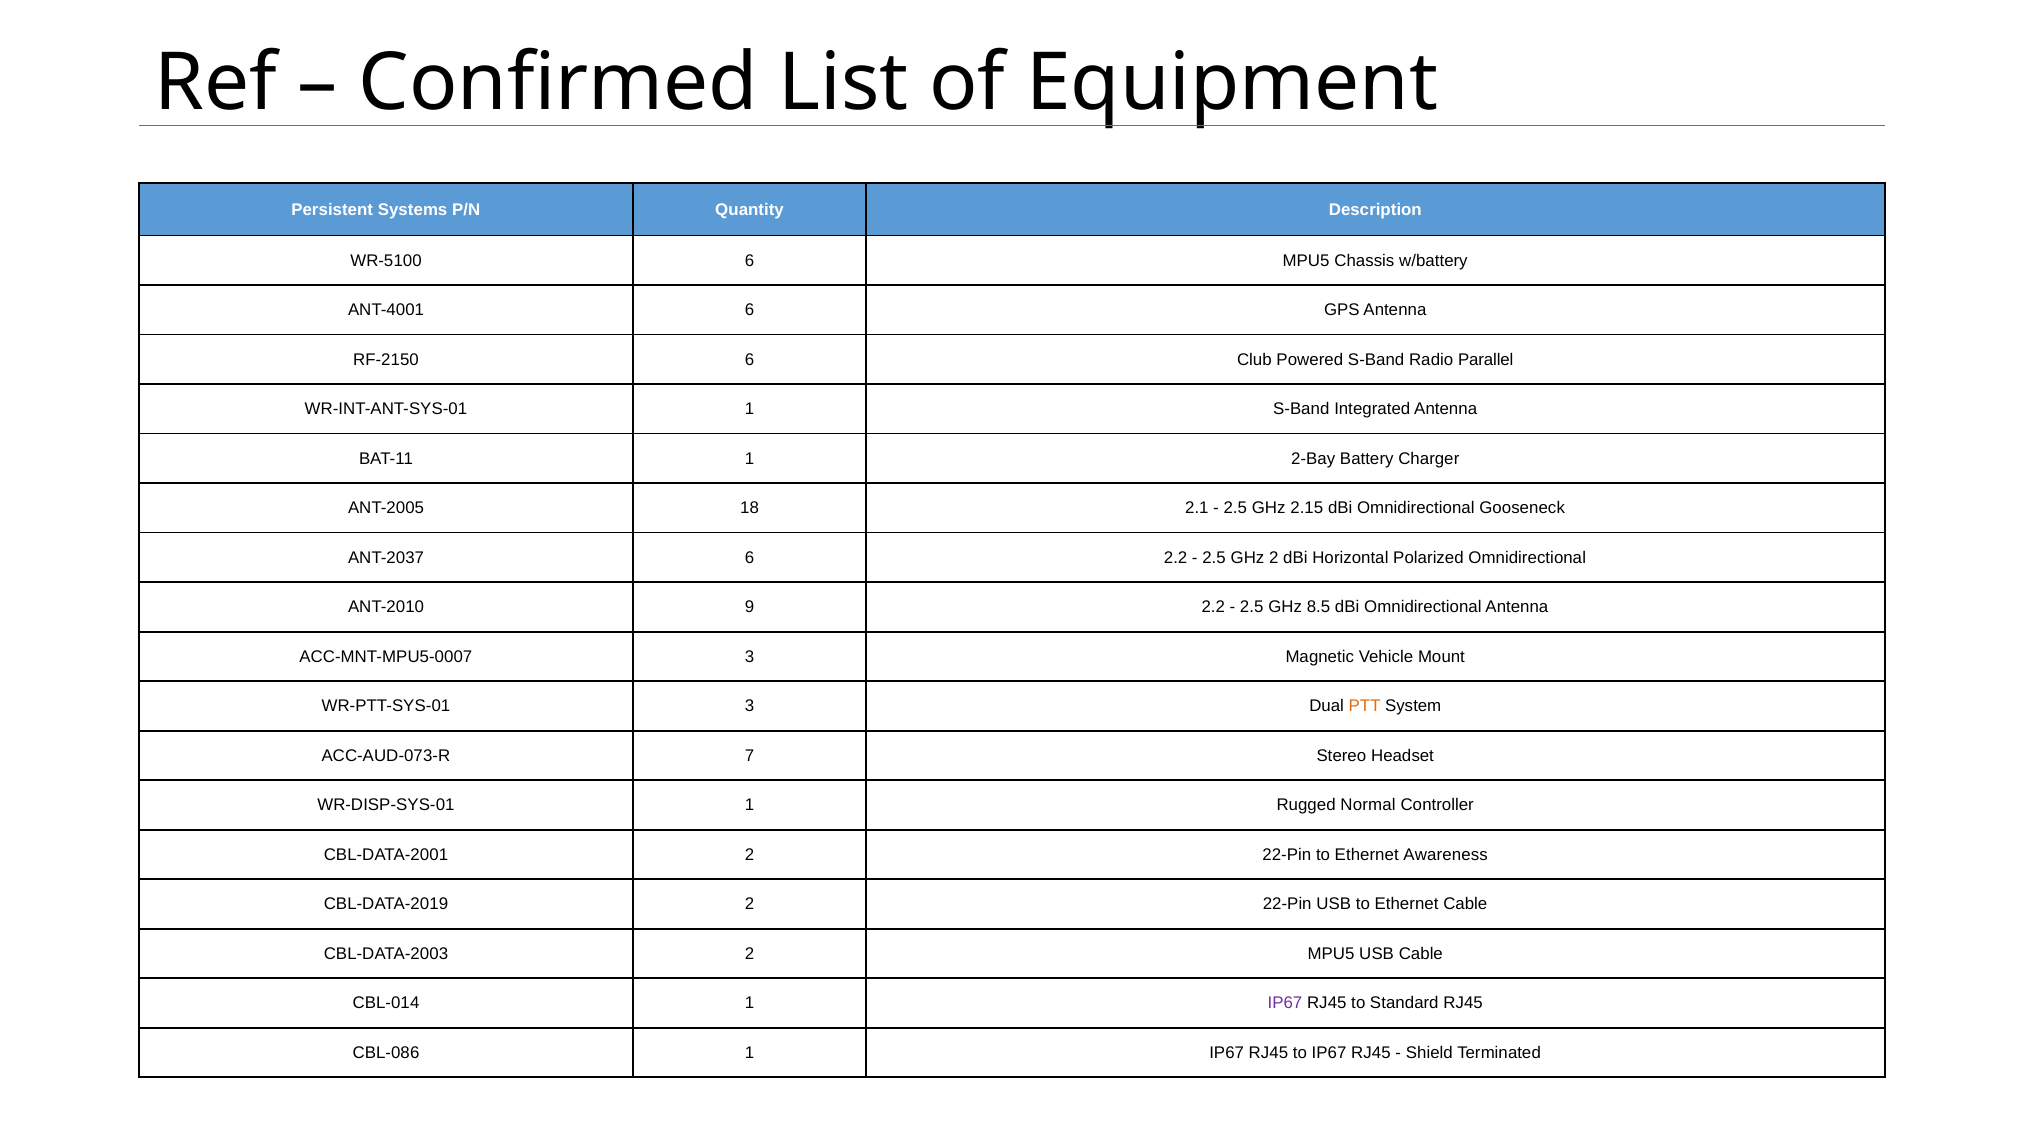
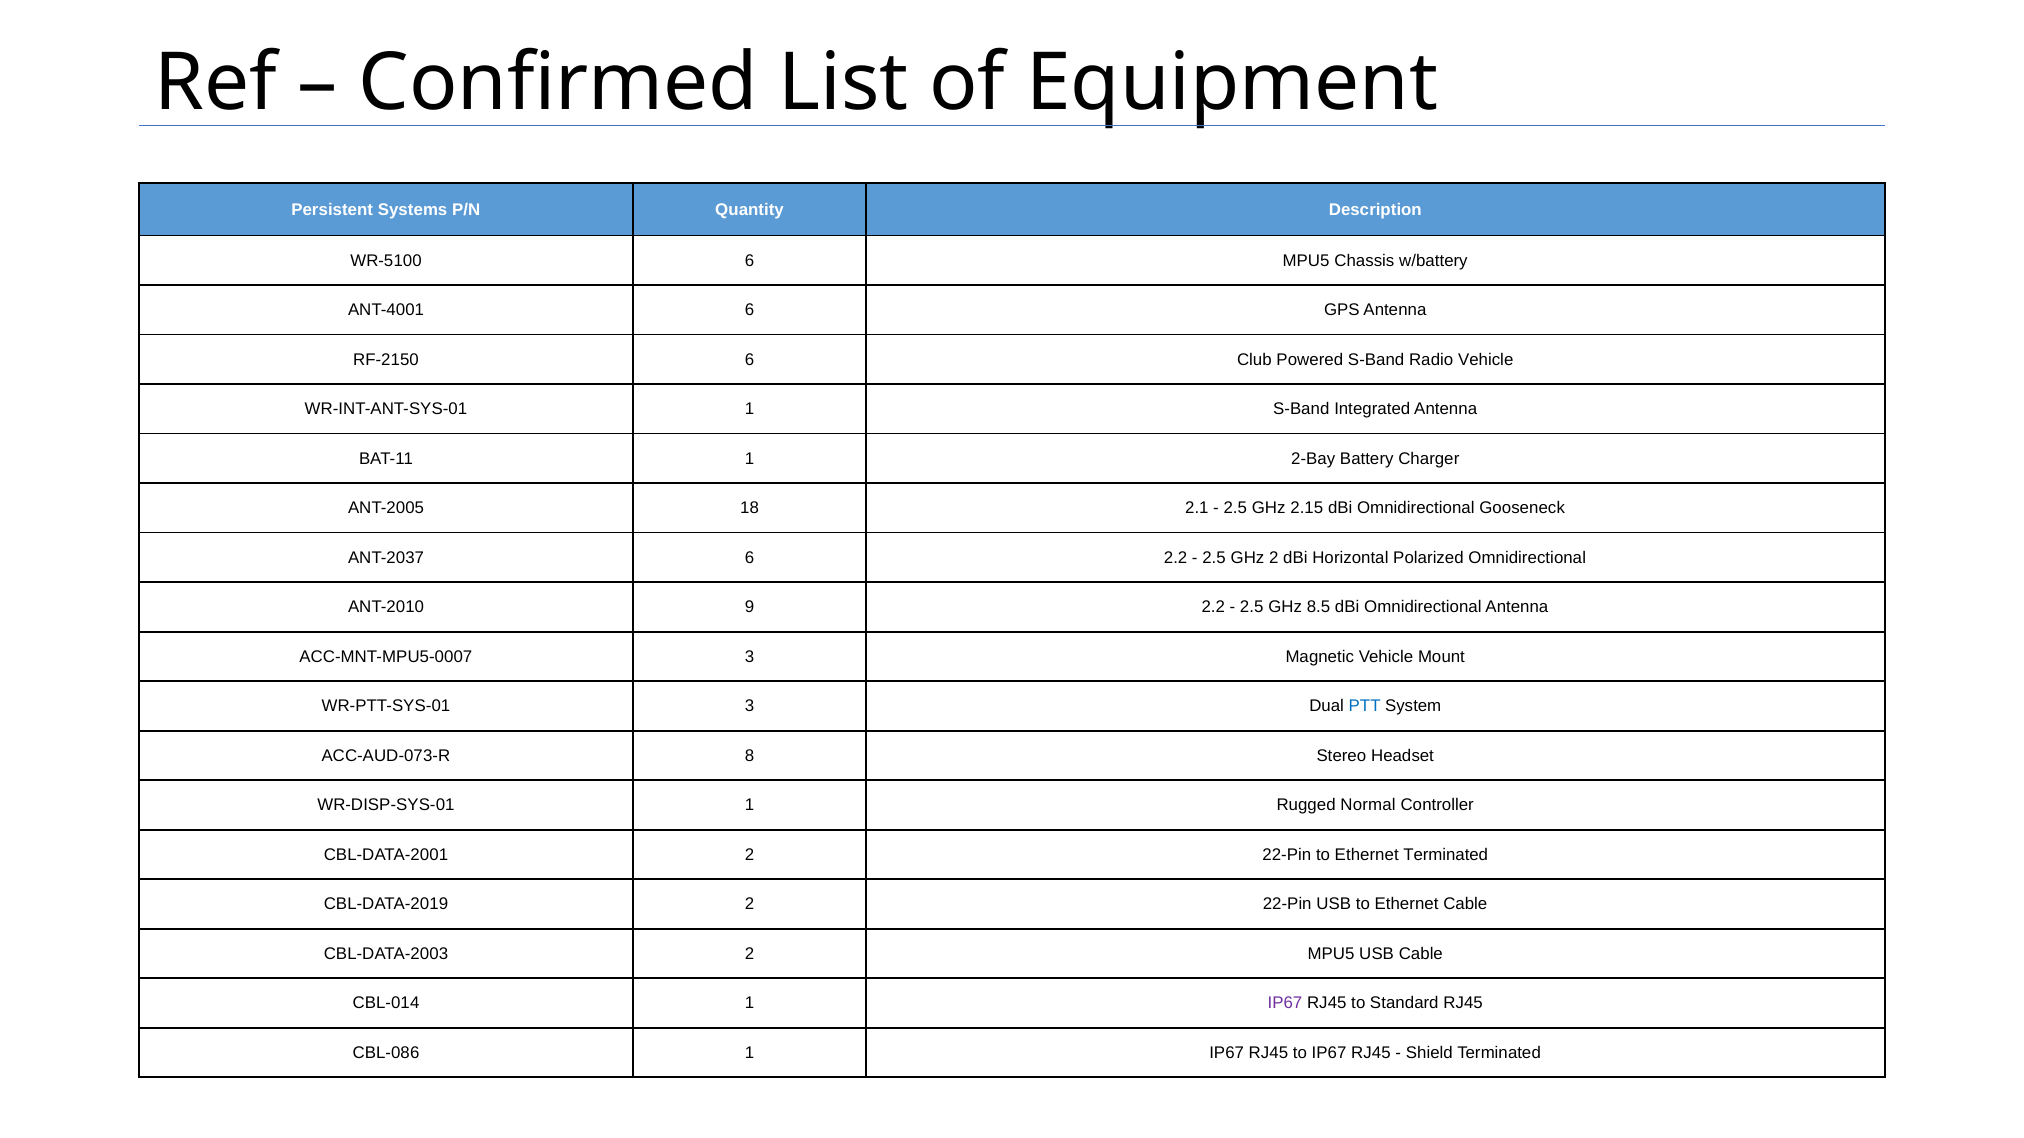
Radio Parallel: Parallel -> Vehicle
PTT colour: orange -> blue
7: 7 -> 8
Ethernet Awareness: Awareness -> Terminated
